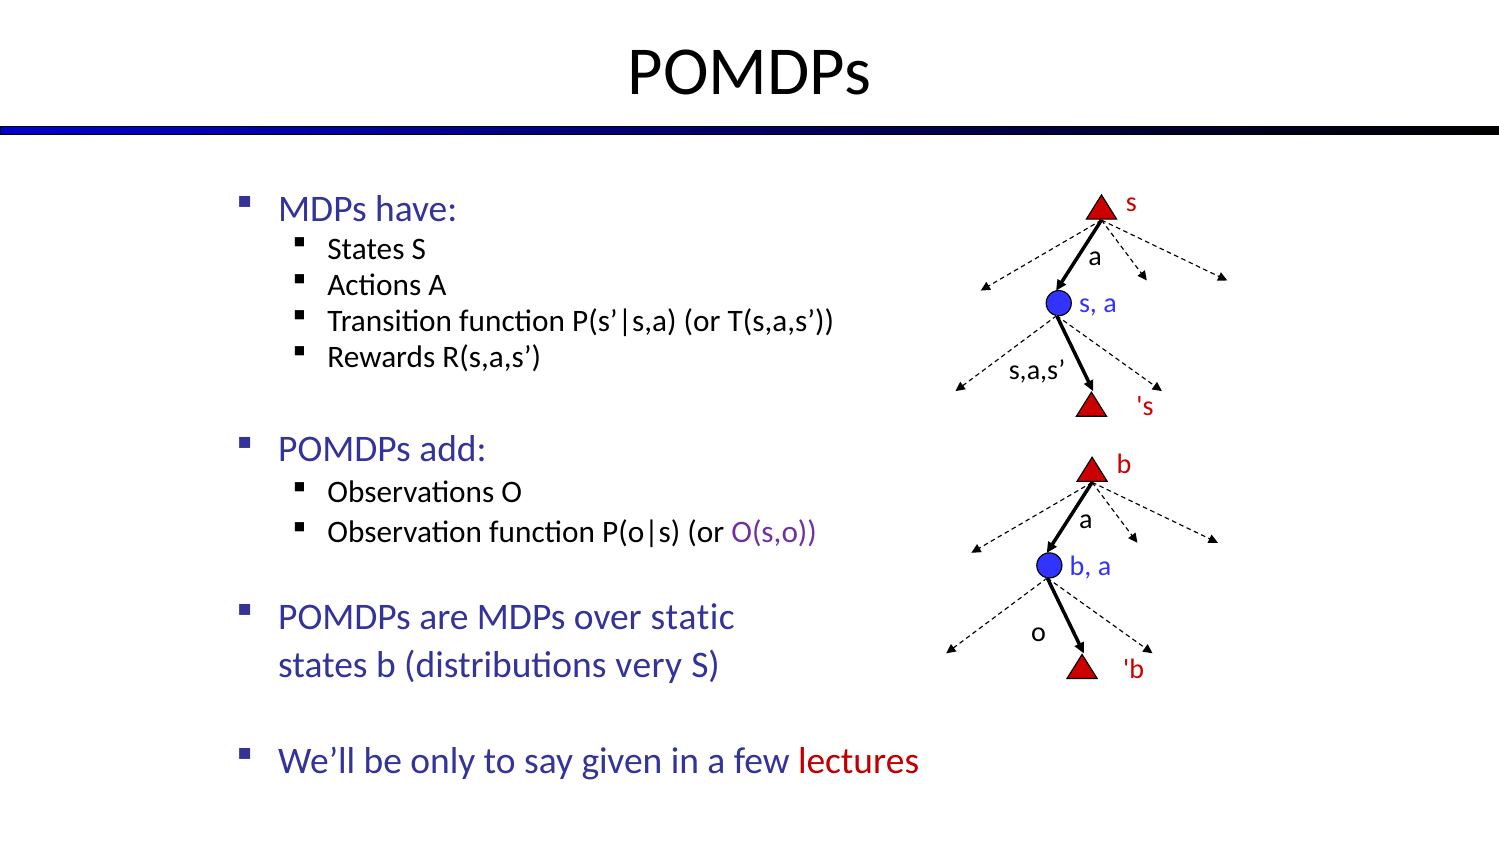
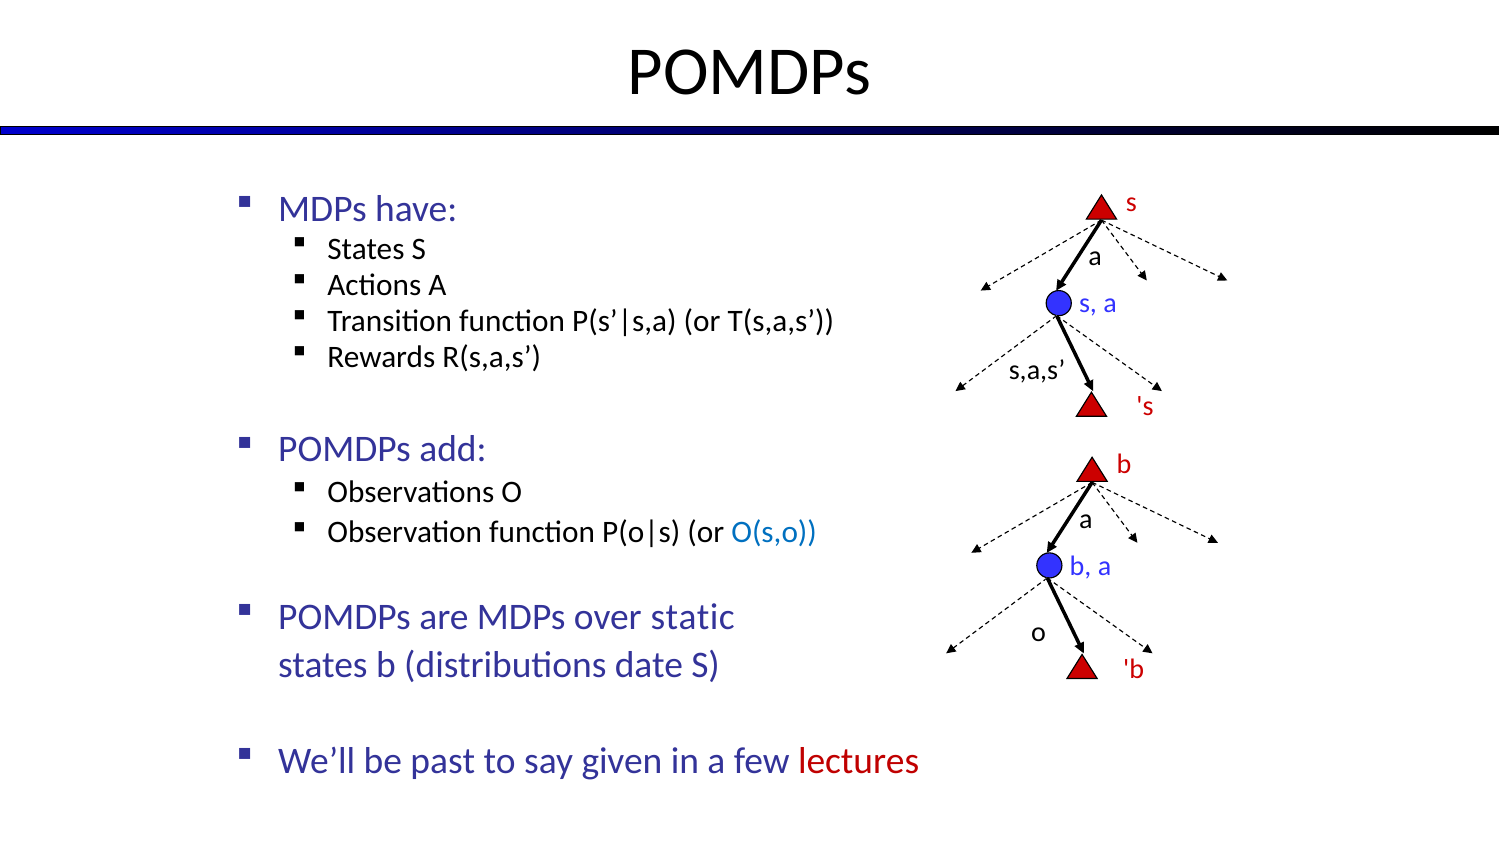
O(s,o colour: purple -> blue
very: very -> date
only: only -> past
